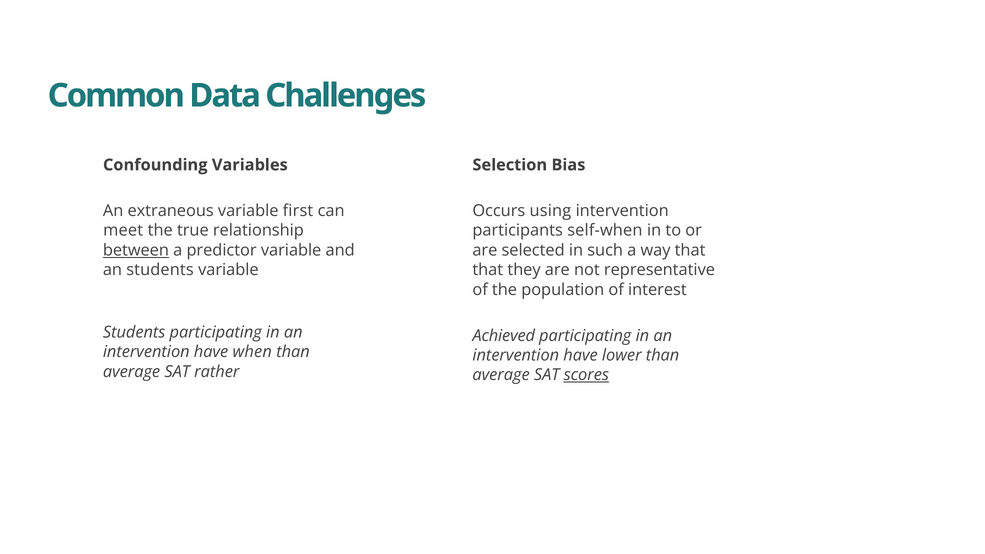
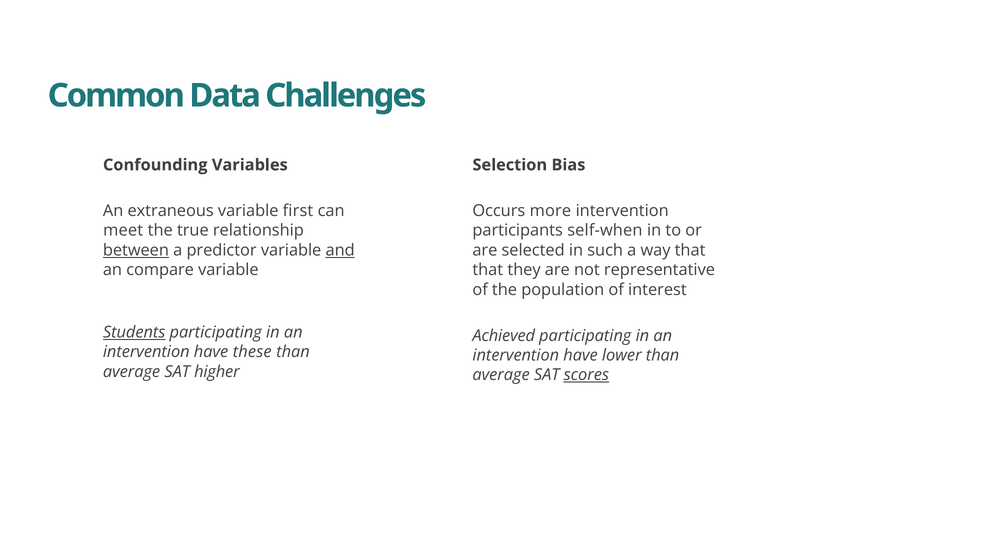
using: using -> more
and underline: none -> present
an students: students -> compare
Students at (134, 332) underline: none -> present
when: when -> these
rather: rather -> higher
